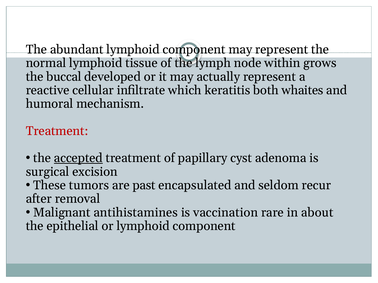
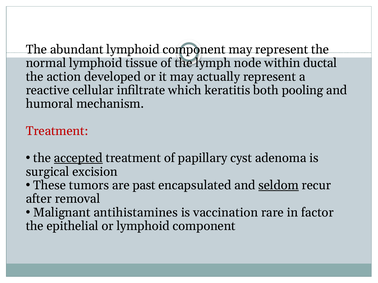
grows: grows -> ductal
buccal: buccal -> action
whaites: whaites -> pooling
seldom underline: none -> present
about: about -> factor
